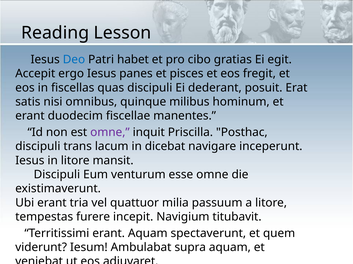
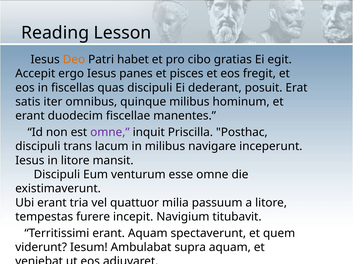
Deo colour: blue -> orange
nisi: nisi -> iter
in dicebat: dicebat -> milibus
